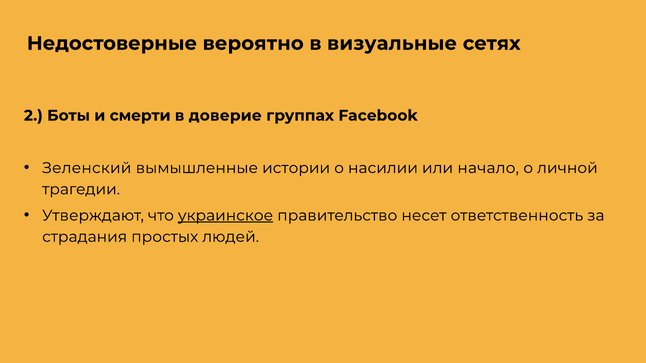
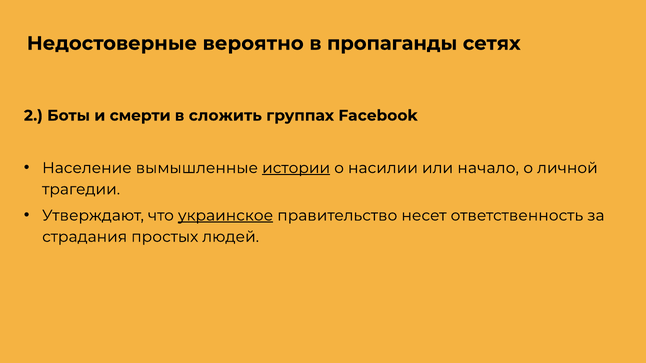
визуальные: визуальные -> пропаганды
доверие: доверие -> сложить
Зеленский: Зеленский -> Население
истории underline: none -> present
